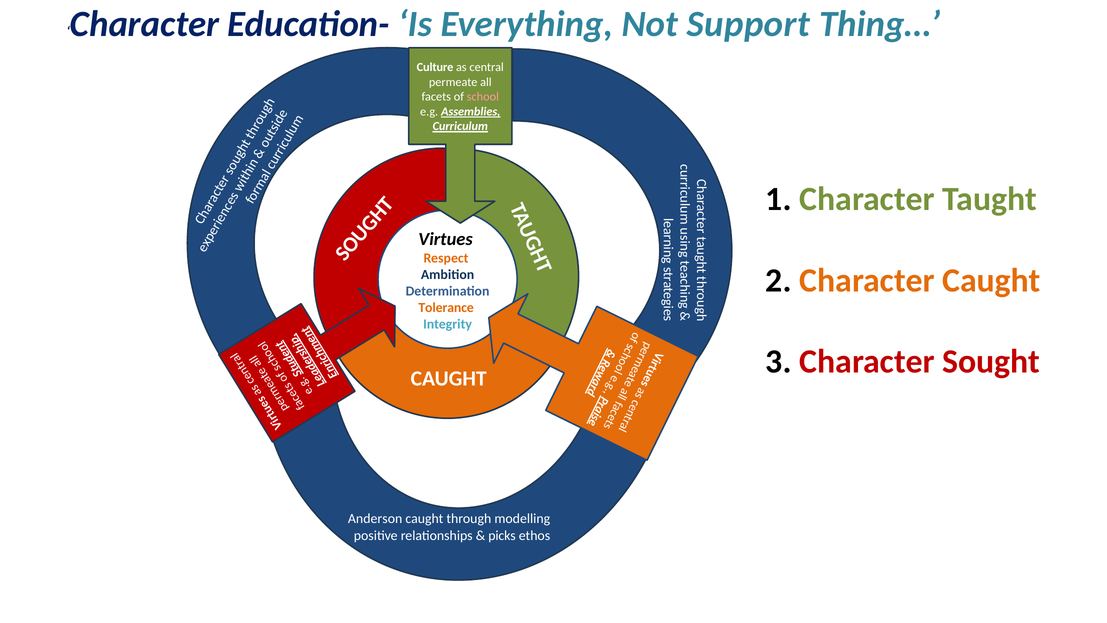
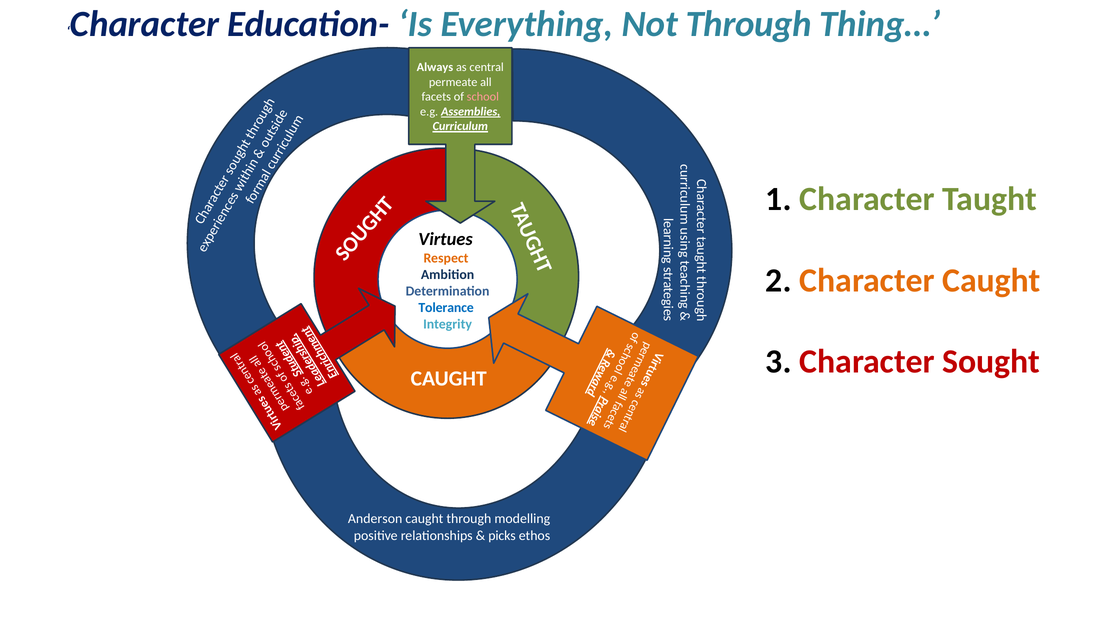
Not Support: Support -> Through
Culture: Culture -> Always
Tolerance colour: orange -> blue
